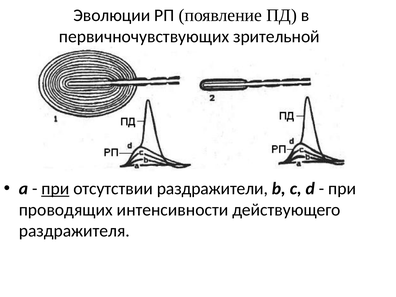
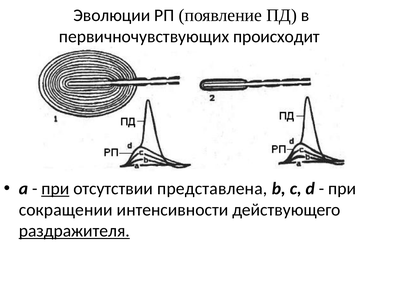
зрительной: зрительной -> происходит
раздражители: раздражители -> представлена
проводящих: проводящих -> сокращении
раздражителя underline: none -> present
